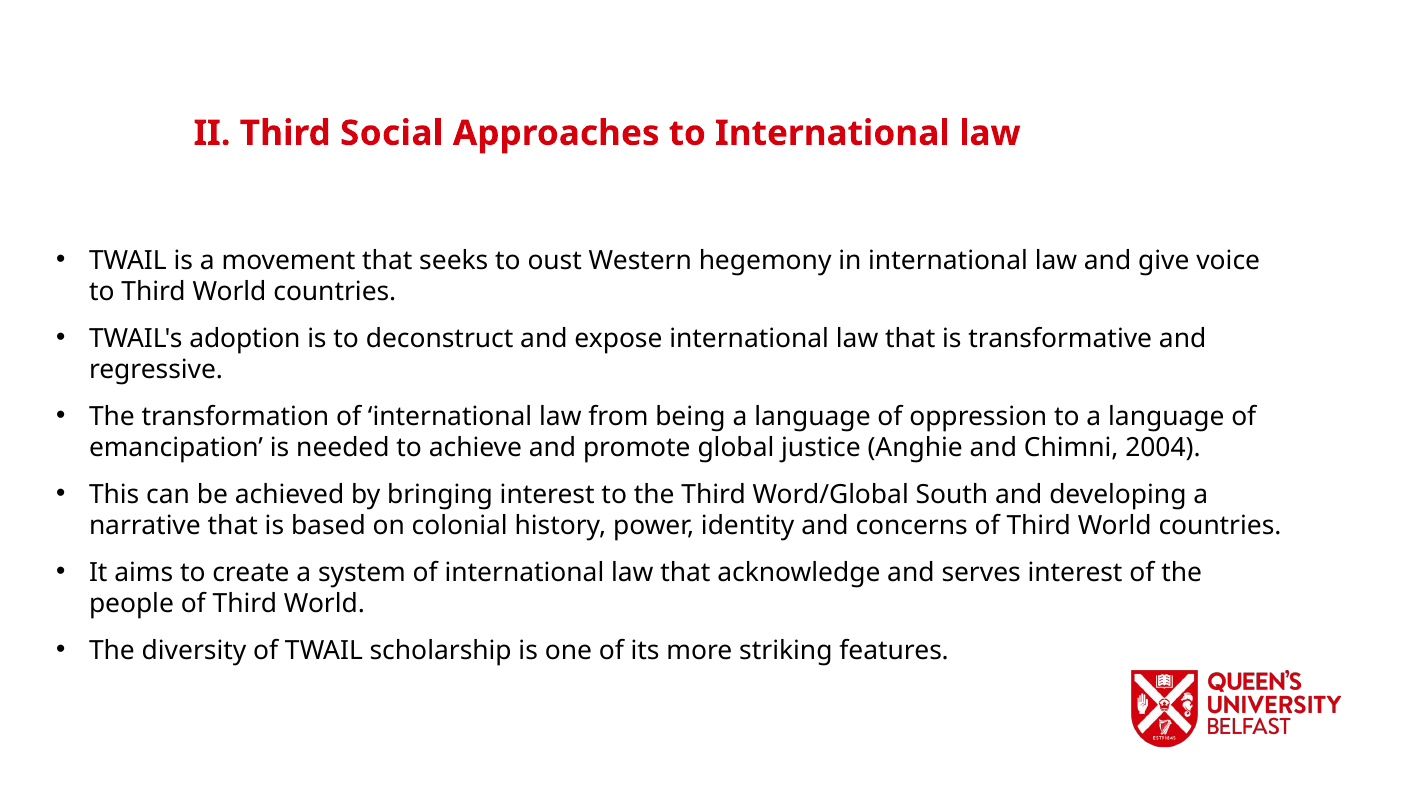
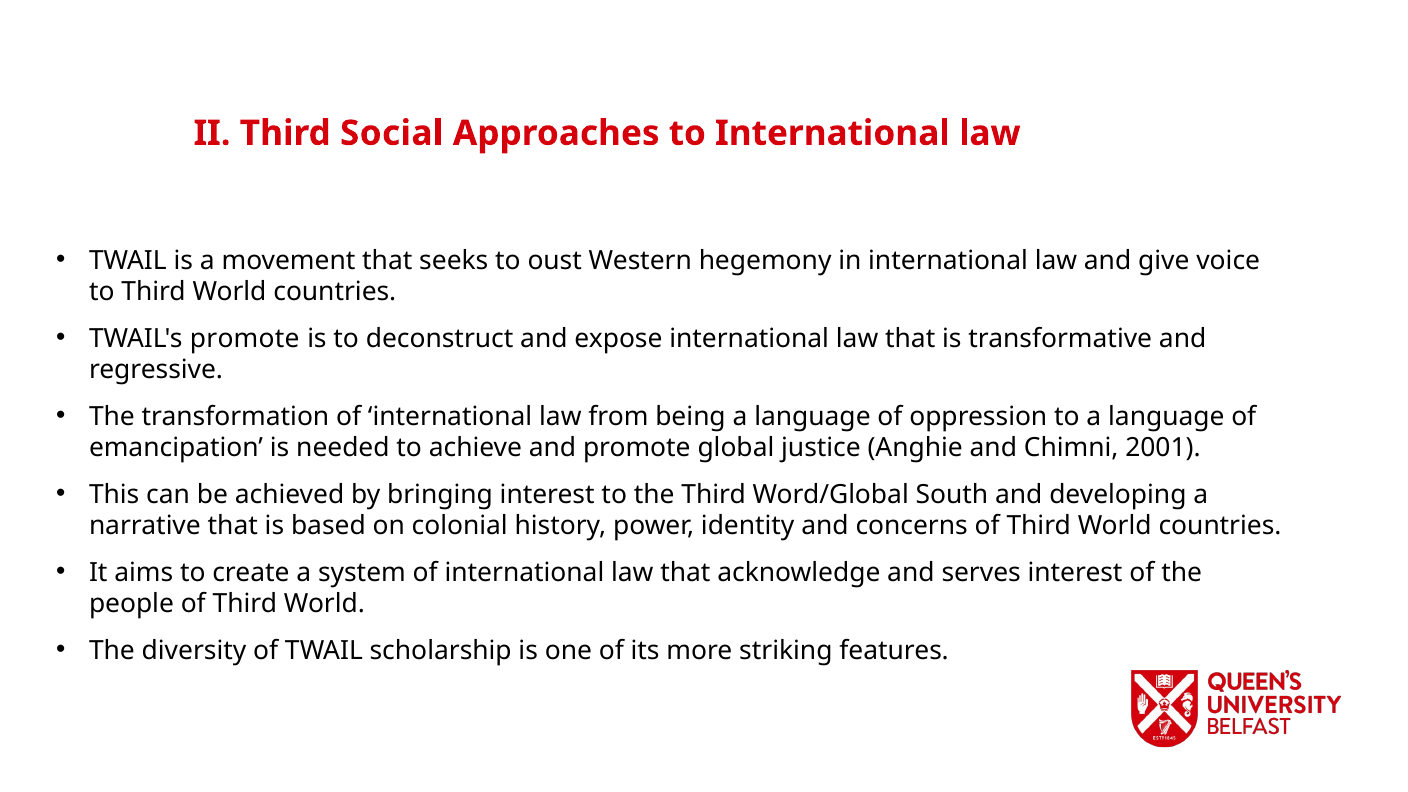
TWAIL's adoption: adoption -> promote
2004: 2004 -> 2001
